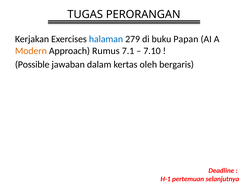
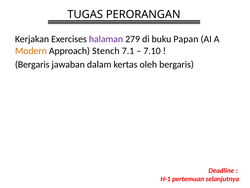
halaman colour: blue -> purple
Rumus: Rumus -> Stench
Possible at (32, 64): Possible -> Bergaris
